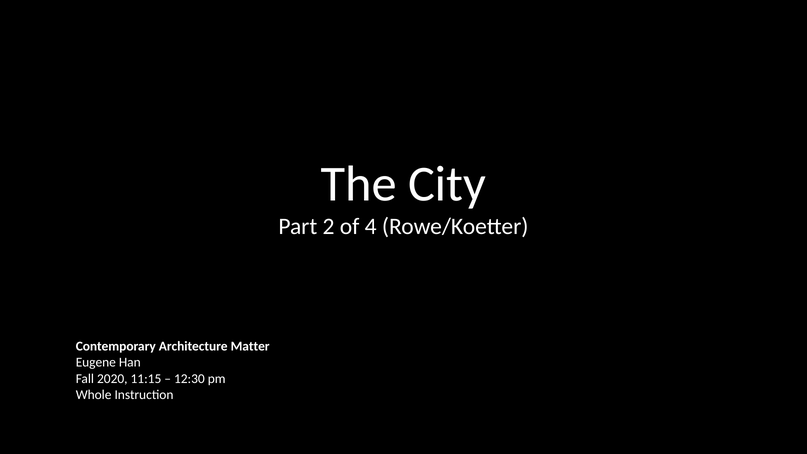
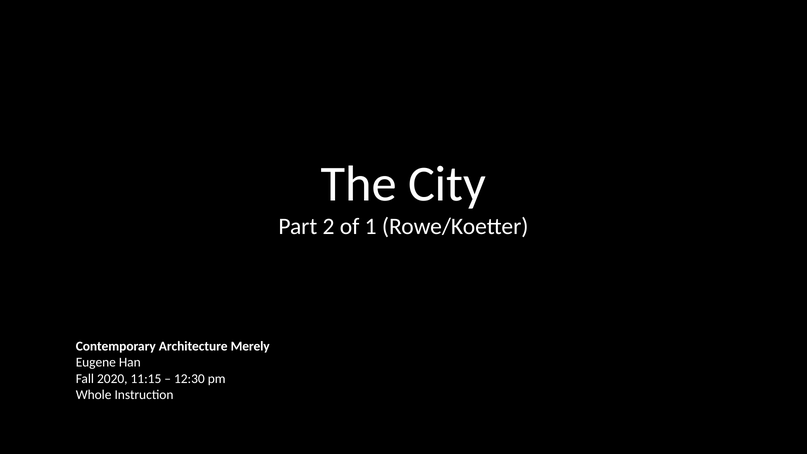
4: 4 -> 1
Matter: Matter -> Merely
